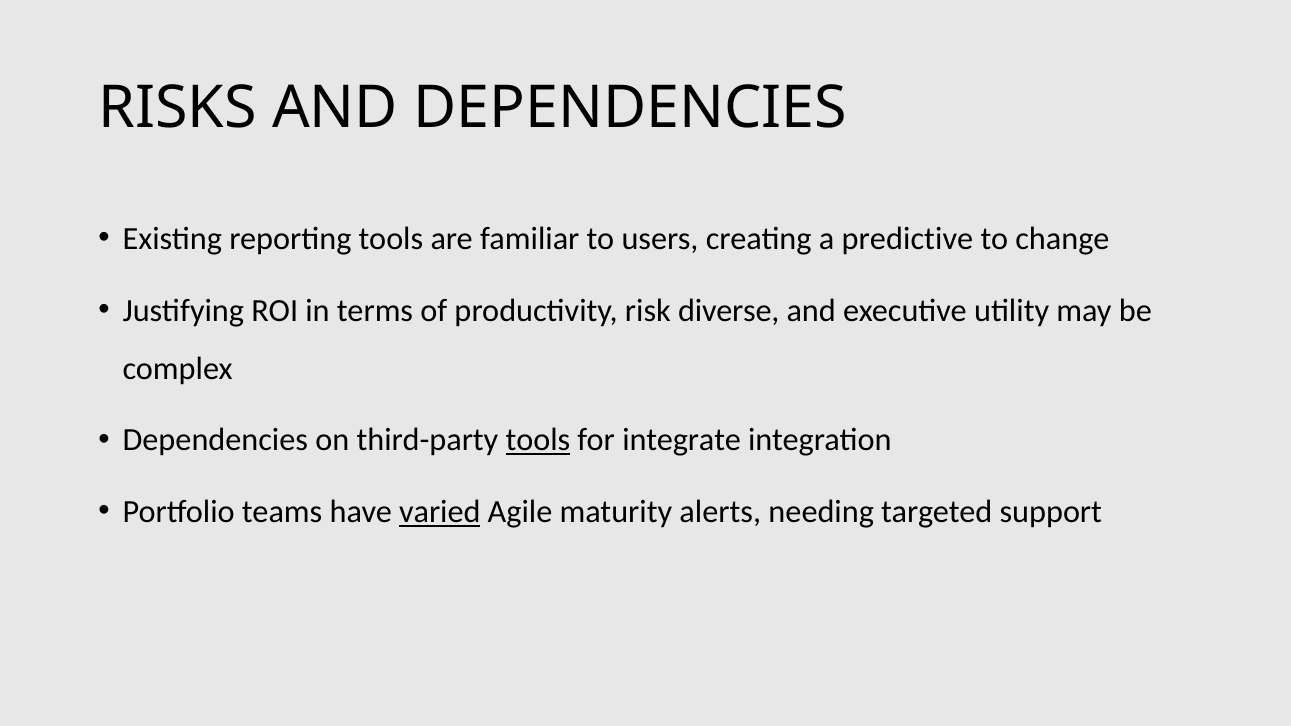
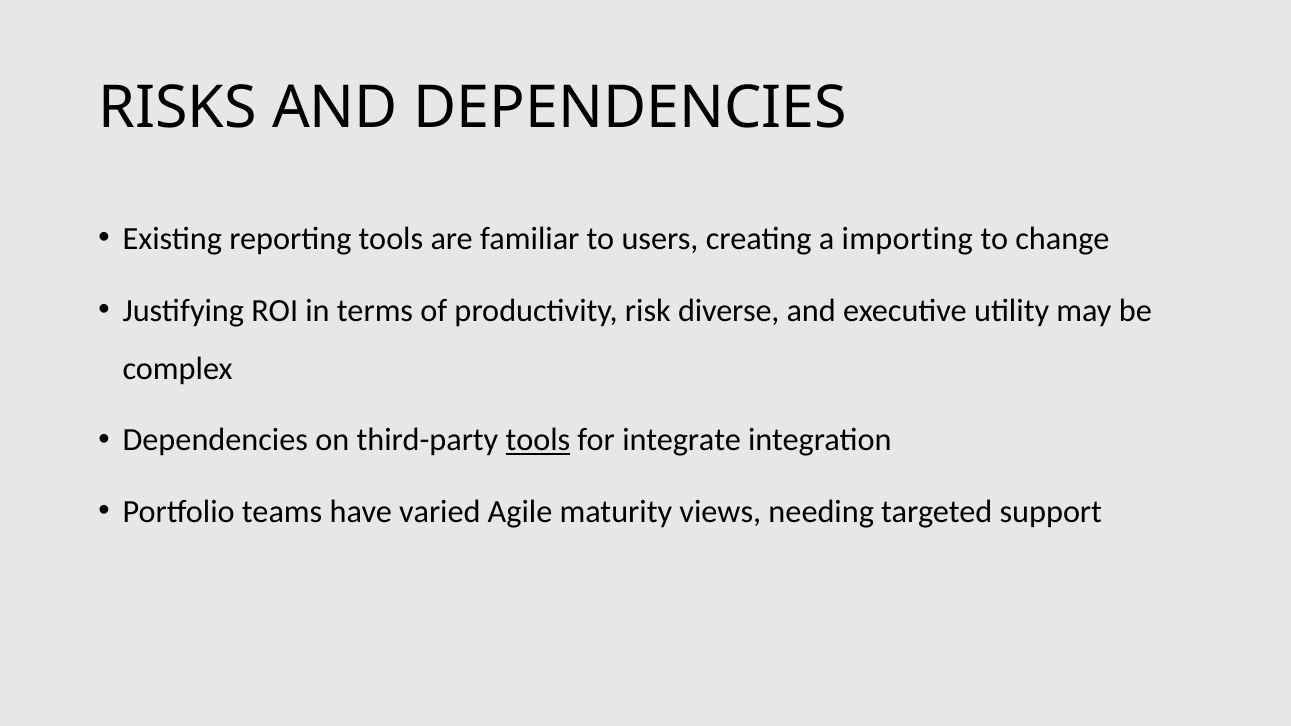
predictive: predictive -> importing
varied underline: present -> none
alerts: alerts -> views
